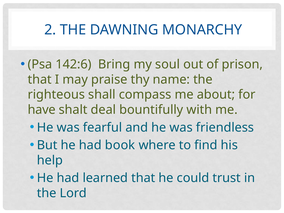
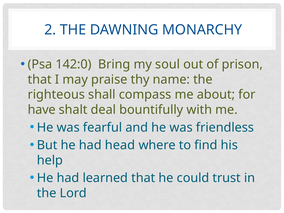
142:6: 142:6 -> 142:0
book: book -> head
